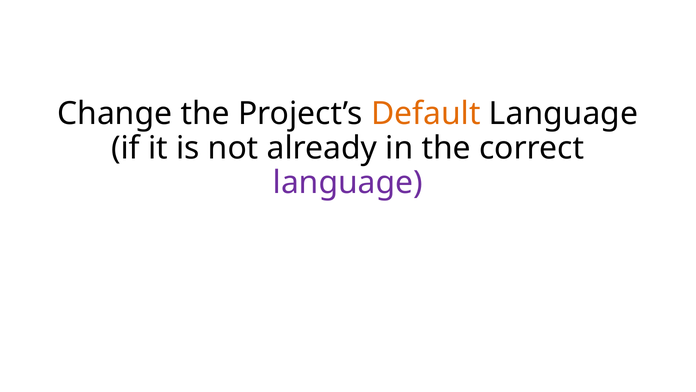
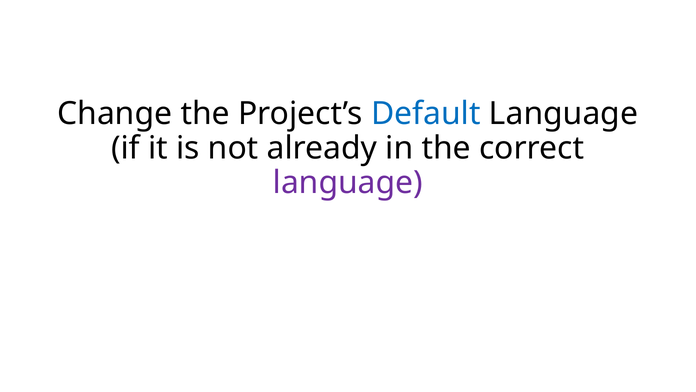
Default colour: orange -> blue
